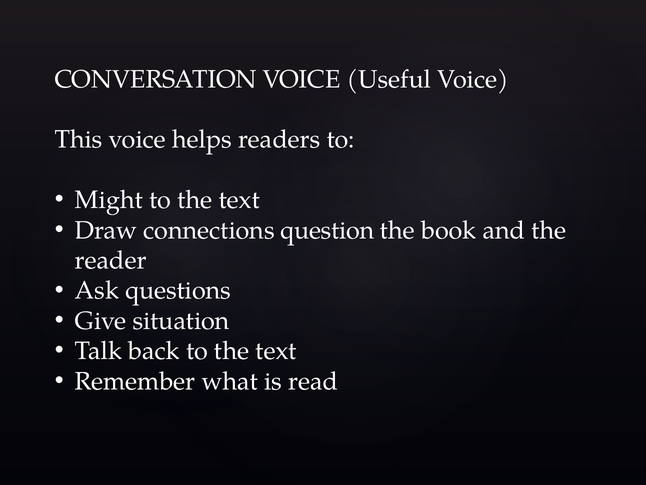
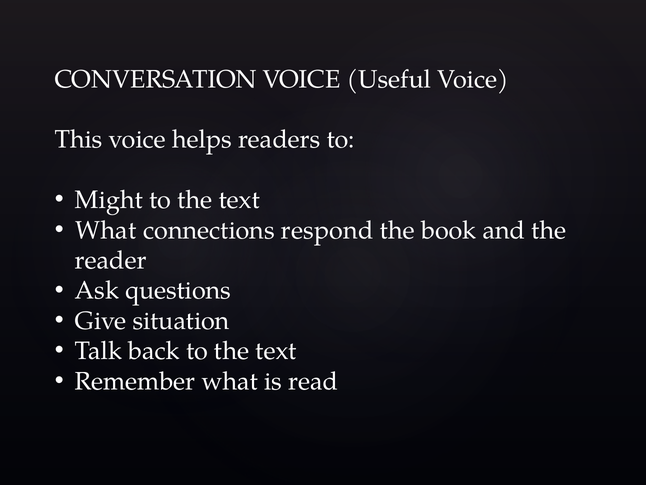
Draw at (106, 230): Draw -> What
question: question -> respond
